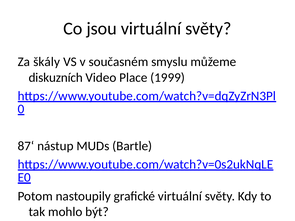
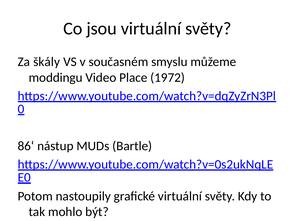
diskuzních: diskuzních -> moddingu
1999: 1999 -> 1972
87‘: 87‘ -> 86‘
